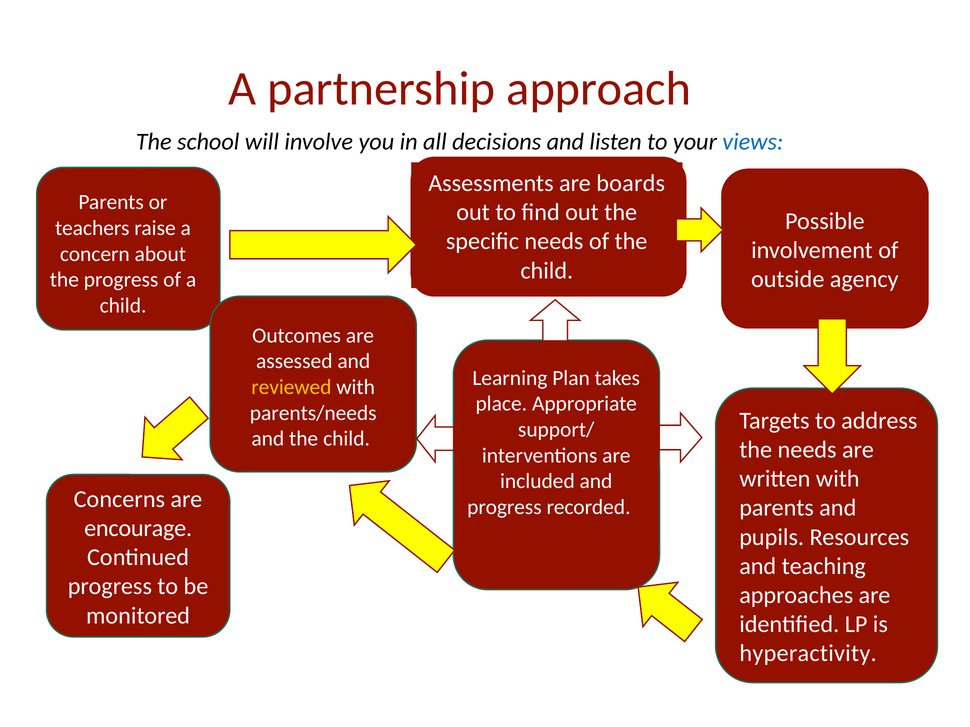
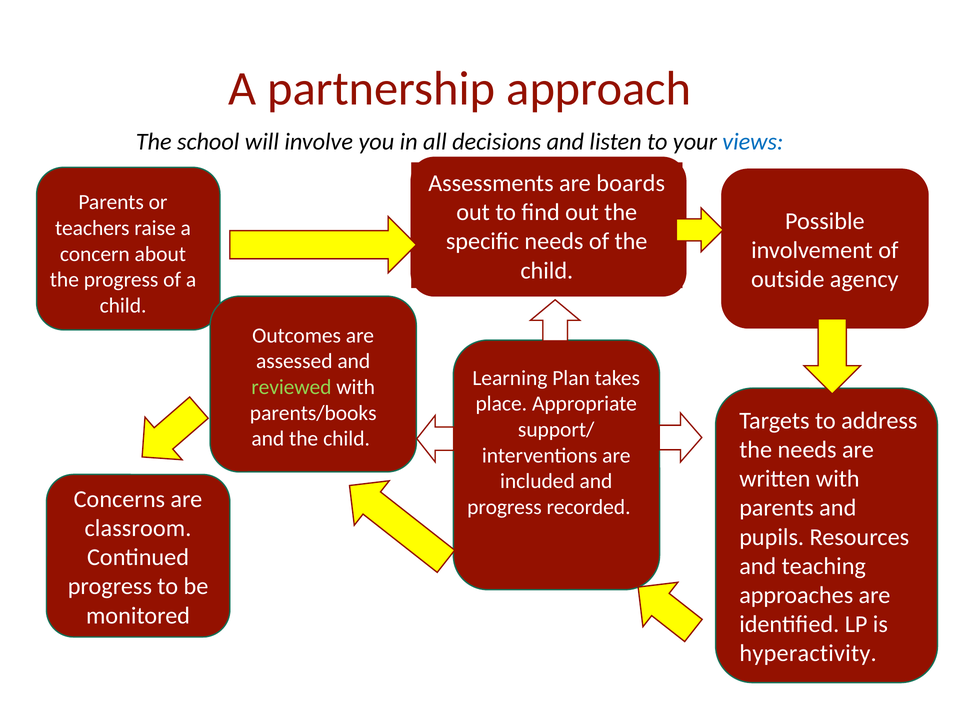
reviewed colour: yellow -> light green
parents/needs: parents/needs -> parents/books
encourage: encourage -> classroom
